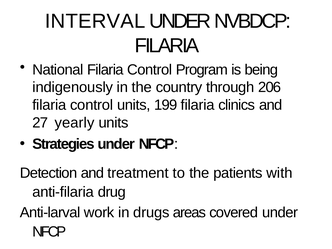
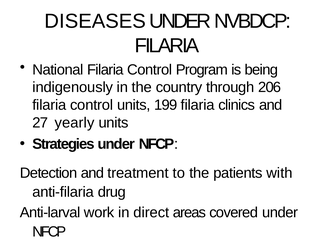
INTERVAL: INTERVAL -> DISEASES
drugs: drugs -> direct
